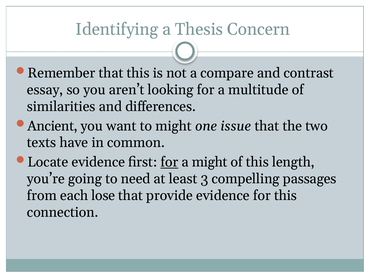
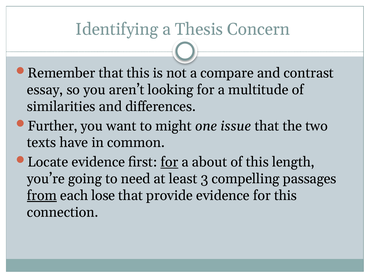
Ancient: Ancient -> Further
a might: might -> about
from underline: none -> present
